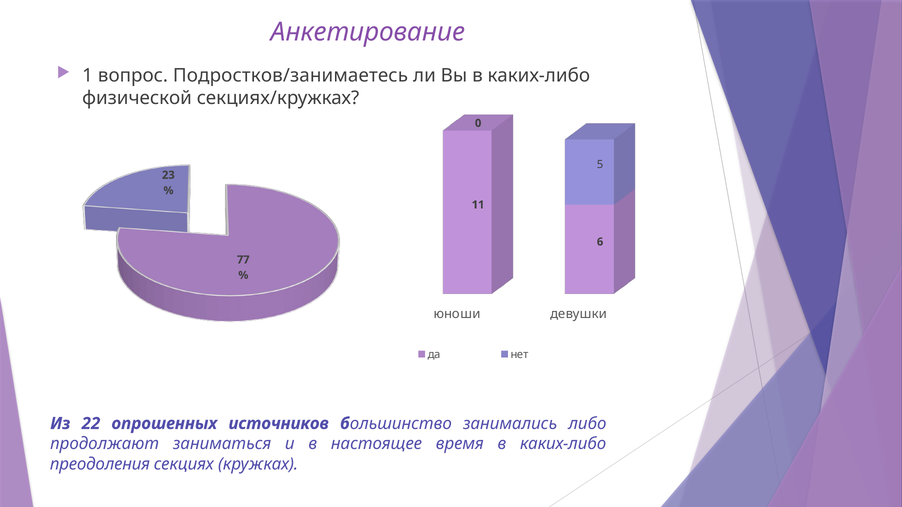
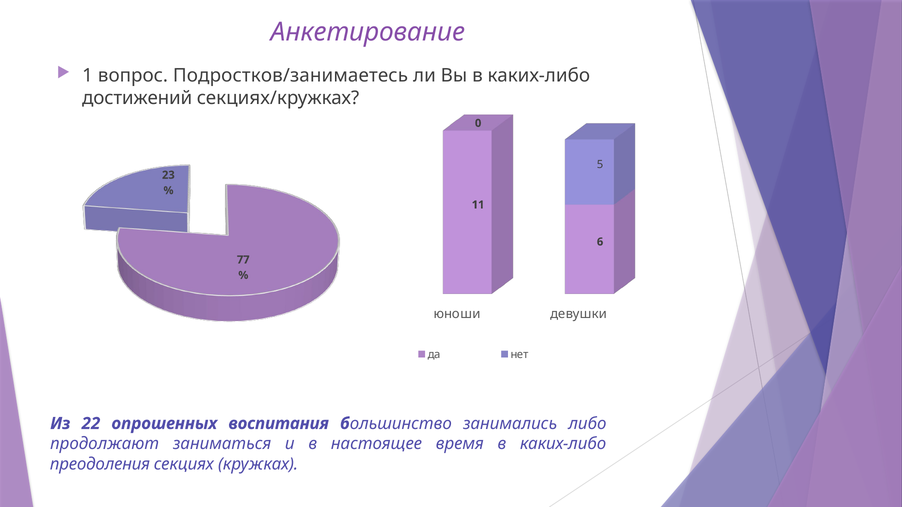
физической: физической -> достижений
источников: источников -> воспитания
